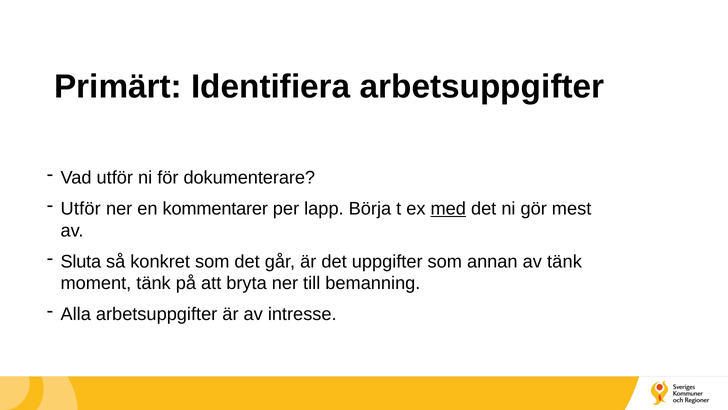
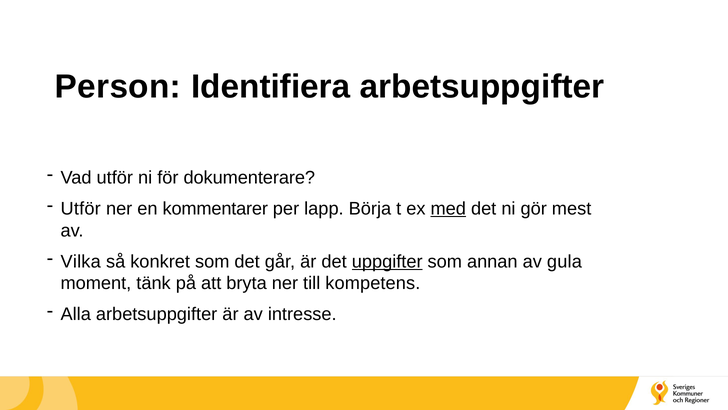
Primärt: Primärt -> Person
Sluta: Sluta -> Vilka
uppgifter underline: none -> present
av tänk: tänk -> gula
bemanning: bemanning -> kompetens
